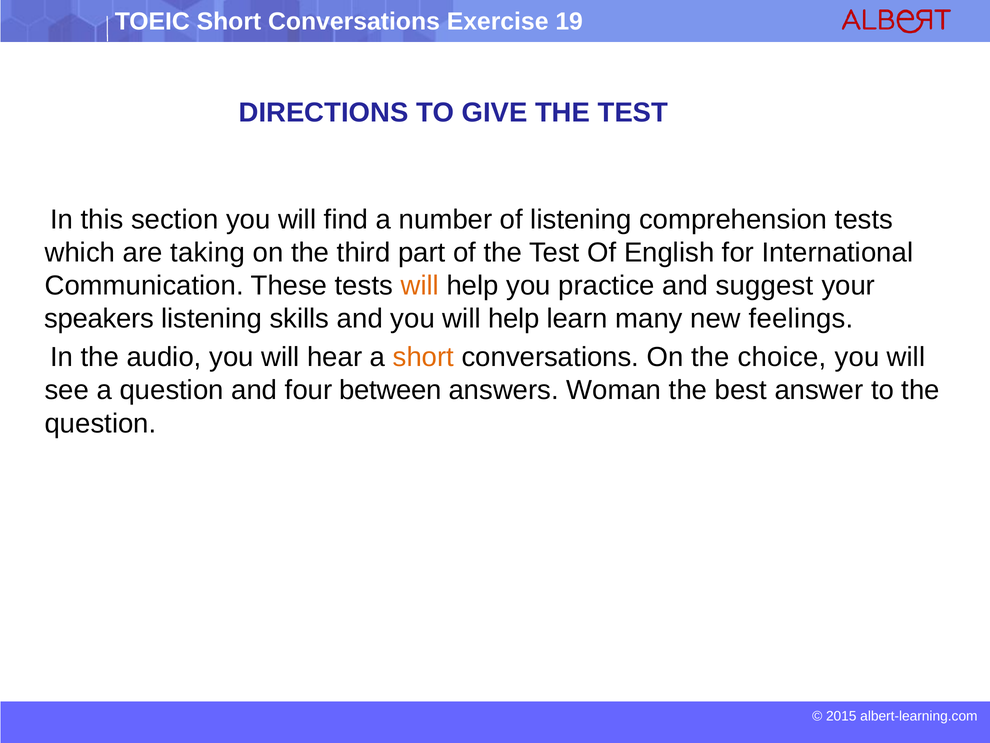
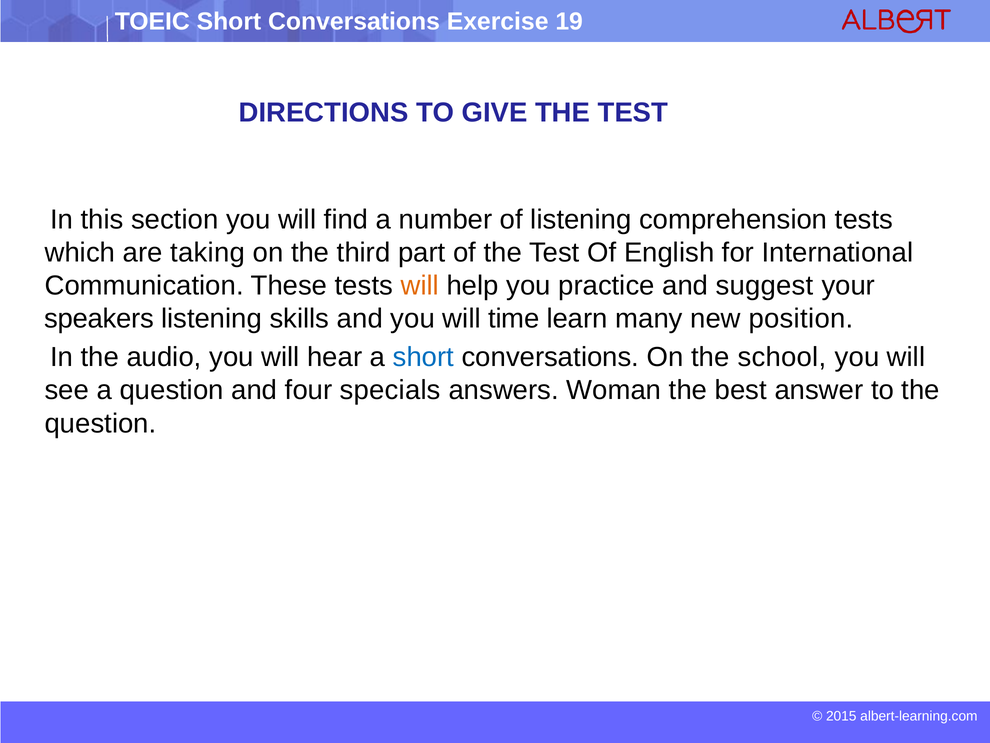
you will help: help -> time
feelings: feelings -> position
short at (423, 357) colour: orange -> blue
choice: choice -> school
between: between -> specials
